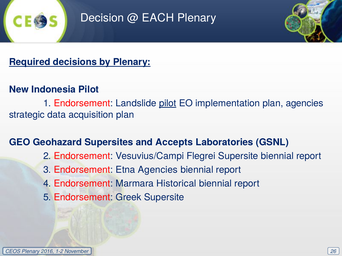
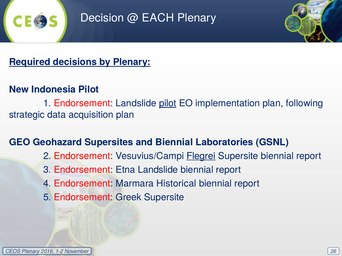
plan agencies: agencies -> following
and Accepts: Accepts -> Biennial
Flegrei underline: none -> present
Etna Agencies: Agencies -> Landslide
